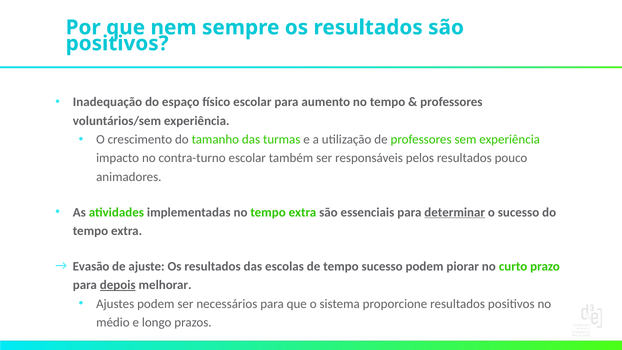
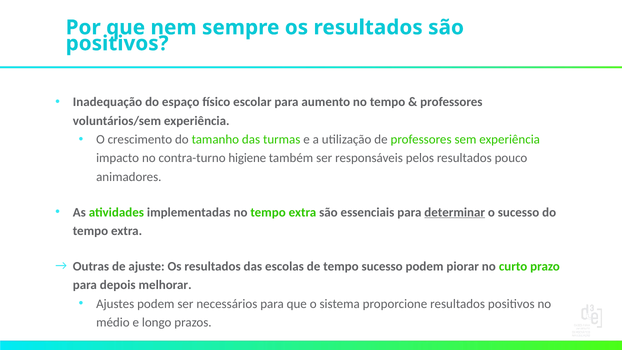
contra-turno escolar: escolar -> higiene
Evasão: Evasão -> Outras
depois underline: present -> none
